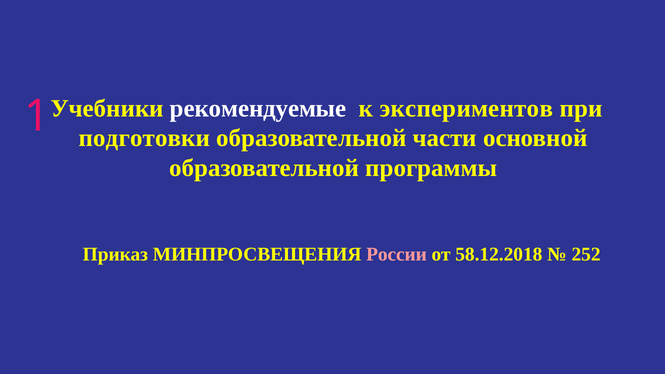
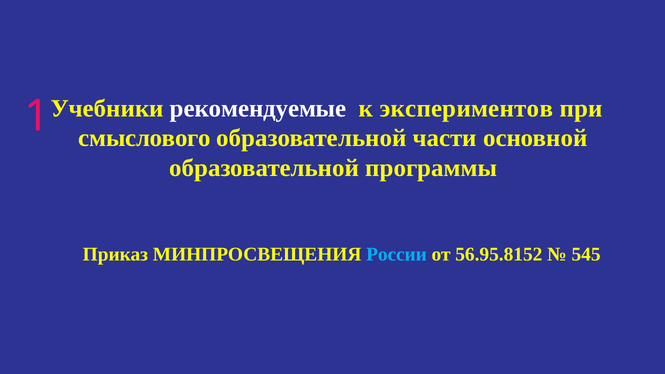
подготовки: подготовки -> смыслового
России colour: pink -> light blue
58.12.2018: 58.12.2018 -> 56.95.8152
252: 252 -> 545
